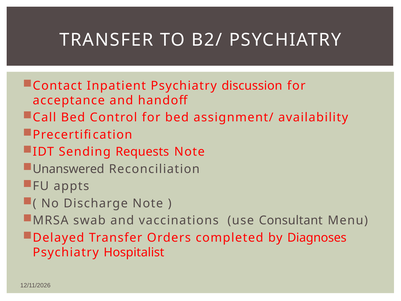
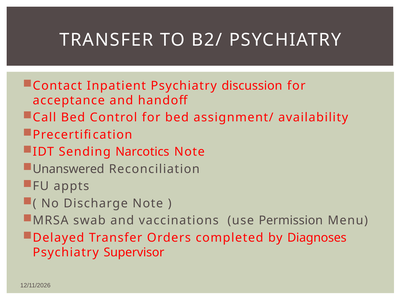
Requests: Requests -> Narcotics
Consultant: Consultant -> Permission
Hospitalist: Hospitalist -> Supervisor
